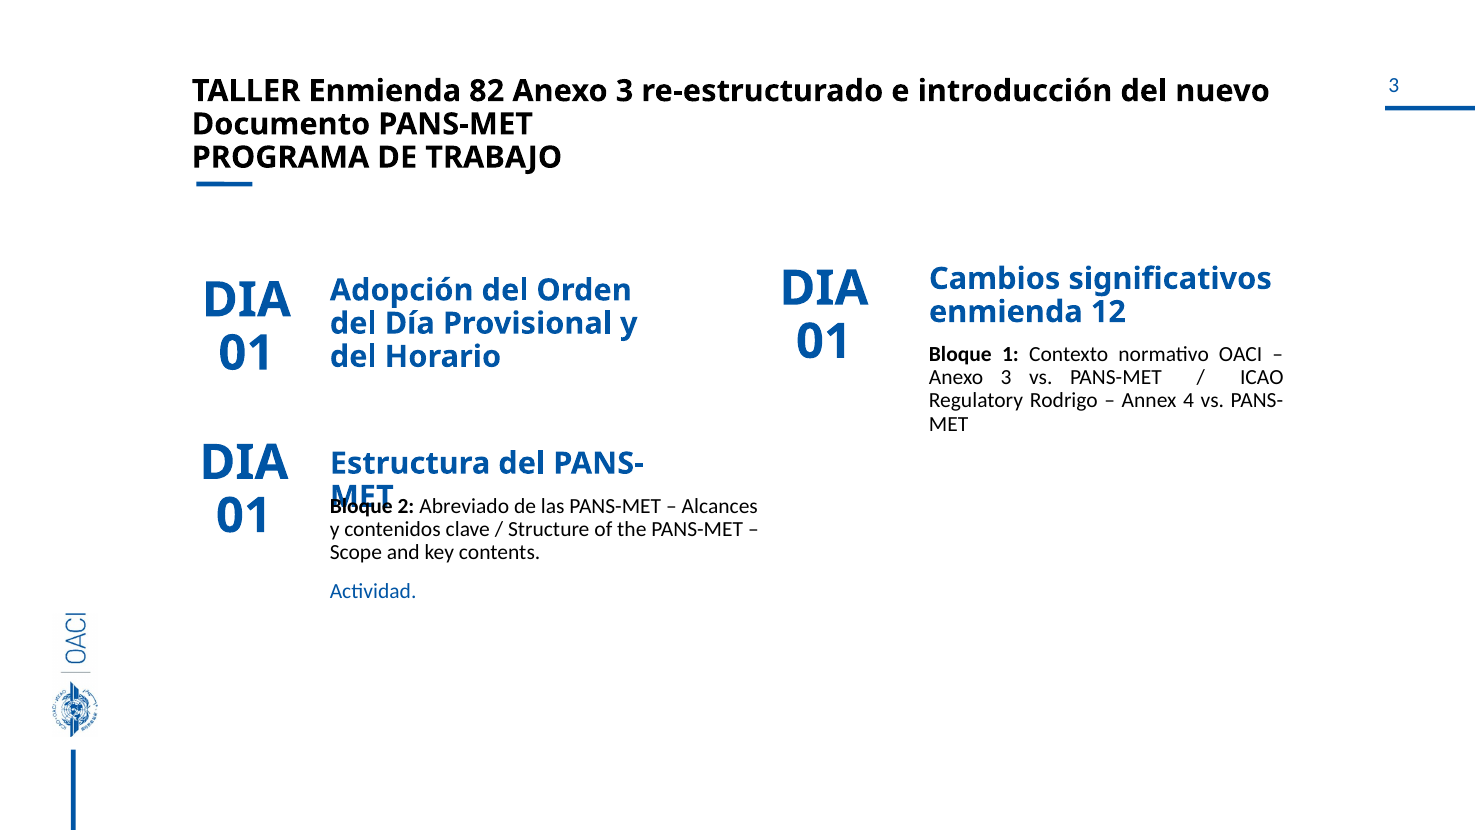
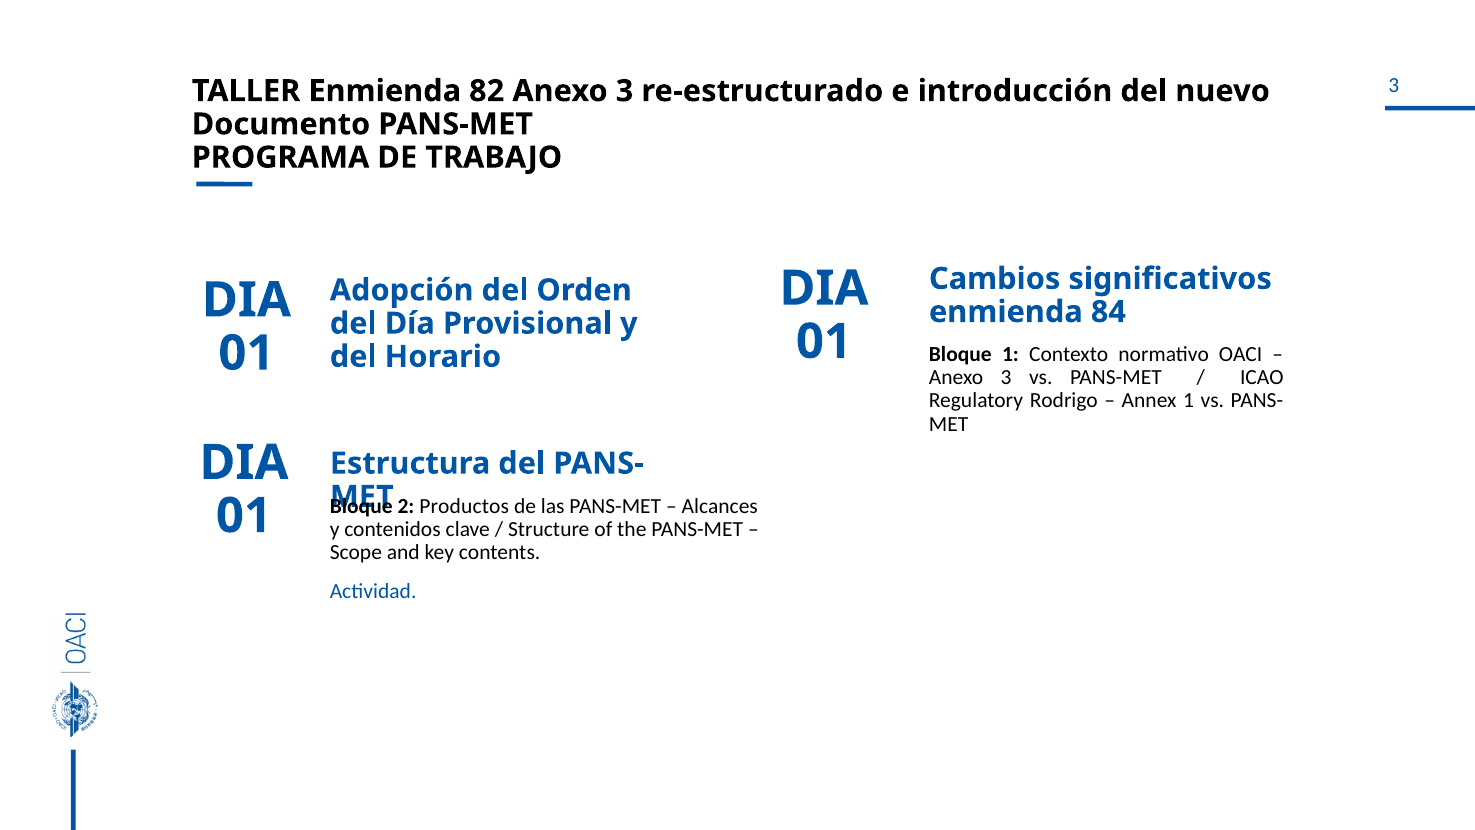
12: 12 -> 84
Annex 4: 4 -> 1
Abreviado: Abreviado -> Productos
